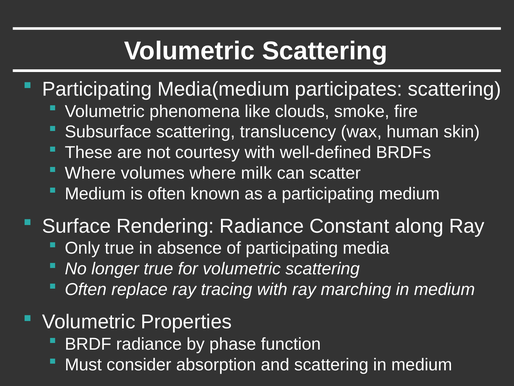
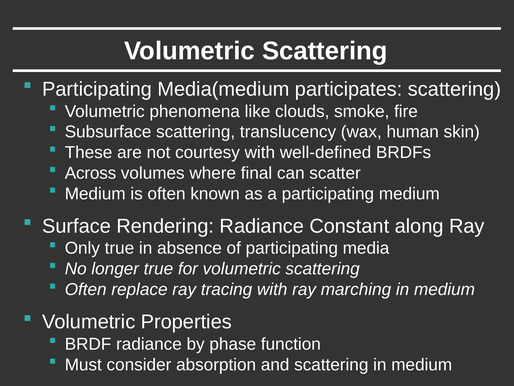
Where at (90, 173): Where -> Across
milk: milk -> final
